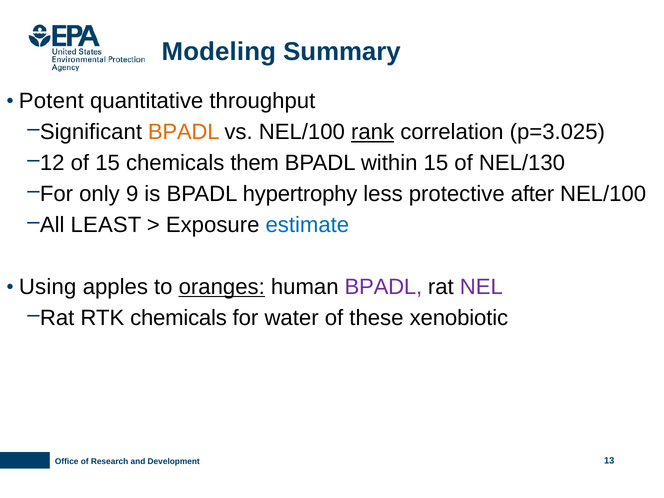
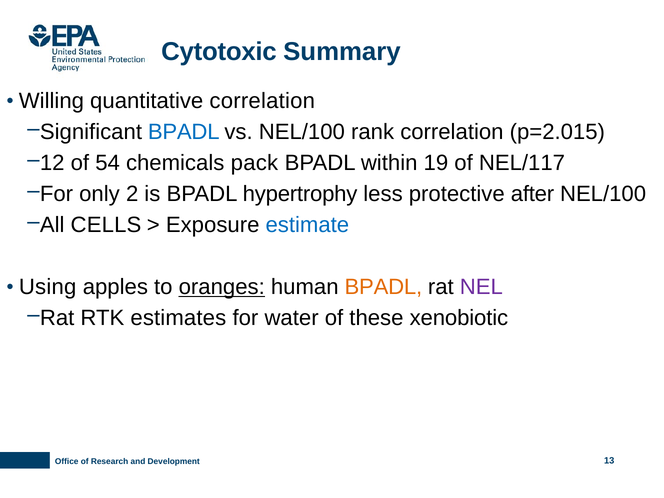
Modeling: Modeling -> Cytotoxic
Potent: Potent -> Willing
quantitative throughput: throughput -> correlation
BPADL at (184, 132) colour: orange -> blue
rank underline: present -> none
p=3.025: p=3.025 -> p=2.015
of 15: 15 -> 54
them: them -> pack
within 15: 15 -> 19
NEL/130: NEL/130 -> NEL/117
9: 9 -> 2
LEAST: LEAST -> CELLS
BPADL at (383, 287) colour: purple -> orange
RTK chemicals: chemicals -> estimates
